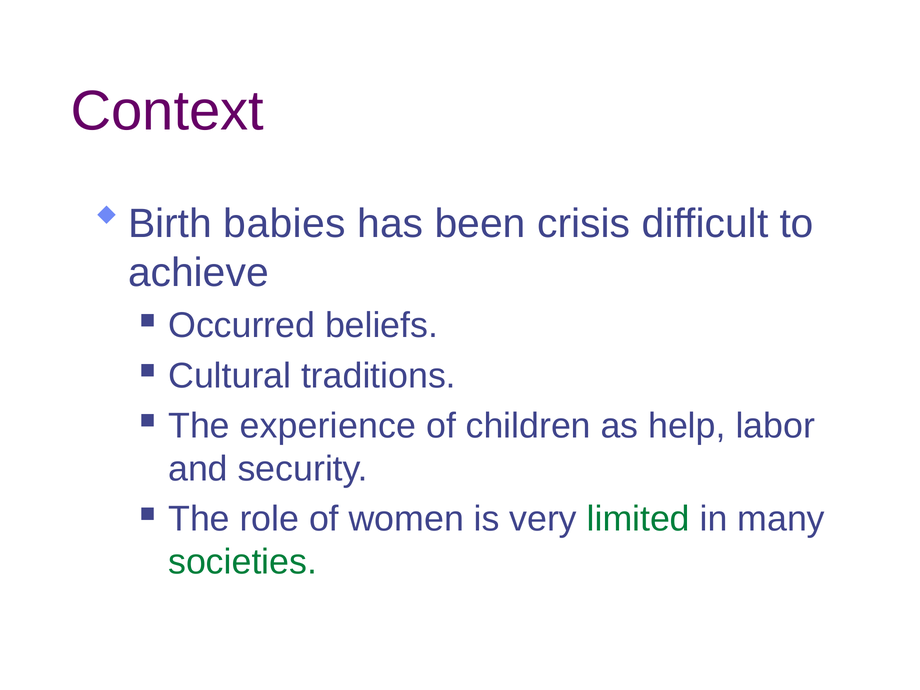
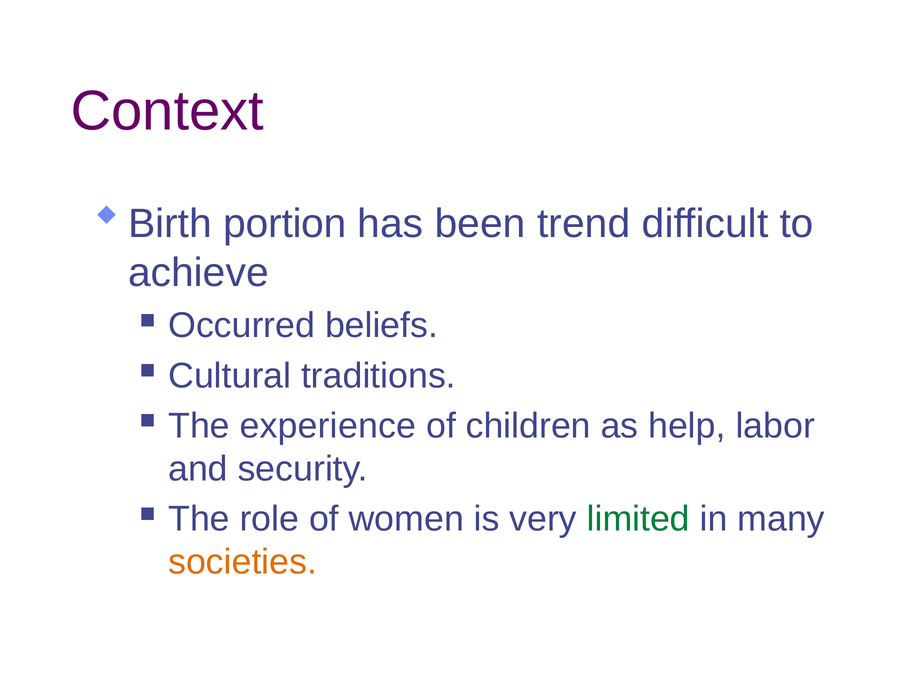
babies: babies -> portion
crisis: crisis -> trend
societies colour: green -> orange
